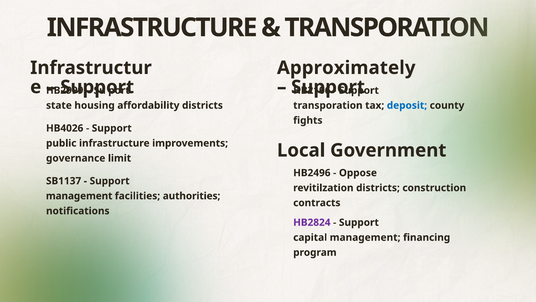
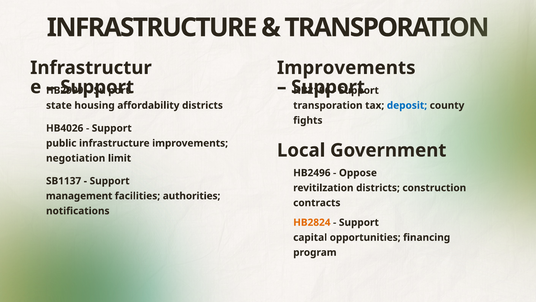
Approximately at (346, 68): Approximately -> Improvements
governance: governance -> negotiation
HB2824 colour: purple -> orange
capital management: management -> opportunities
